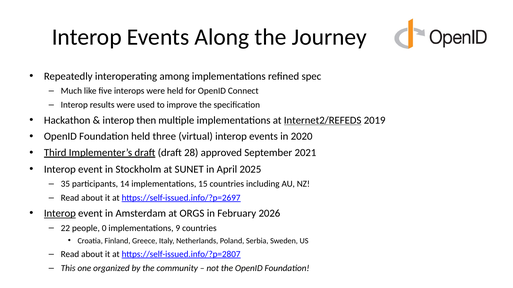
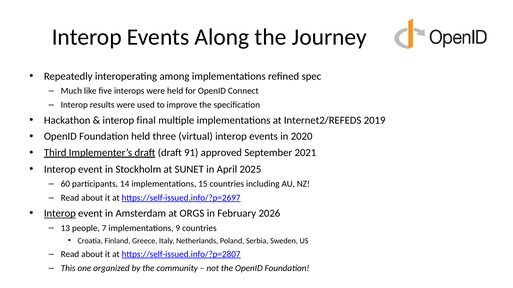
then: then -> final
Internet2/REFEDS underline: present -> none
28: 28 -> 91
35: 35 -> 60
22: 22 -> 13
0: 0 -> 7
